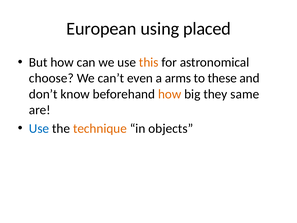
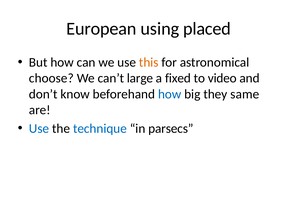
even: even -> large
arms: arms -> fixed
these: these -> video
how at (170, 94) colour: orange -> blue
technique colour: orange -> blue
objects: objects -> parsecs
